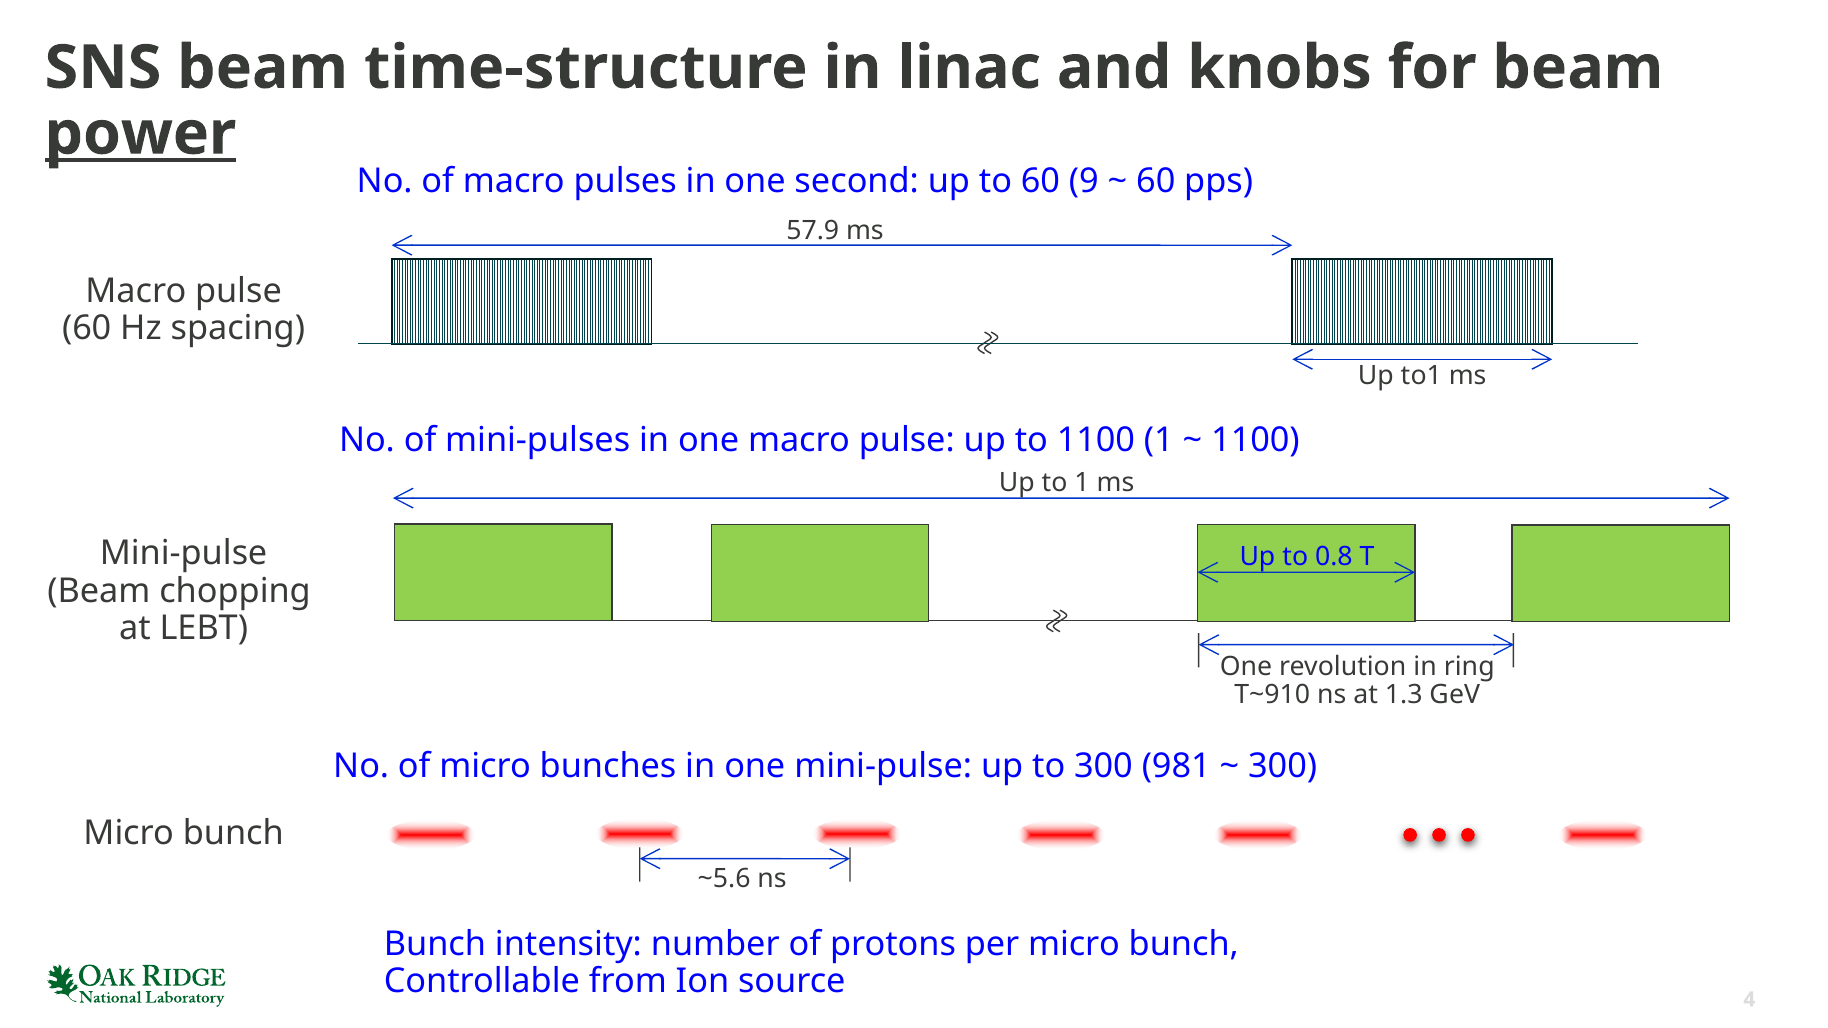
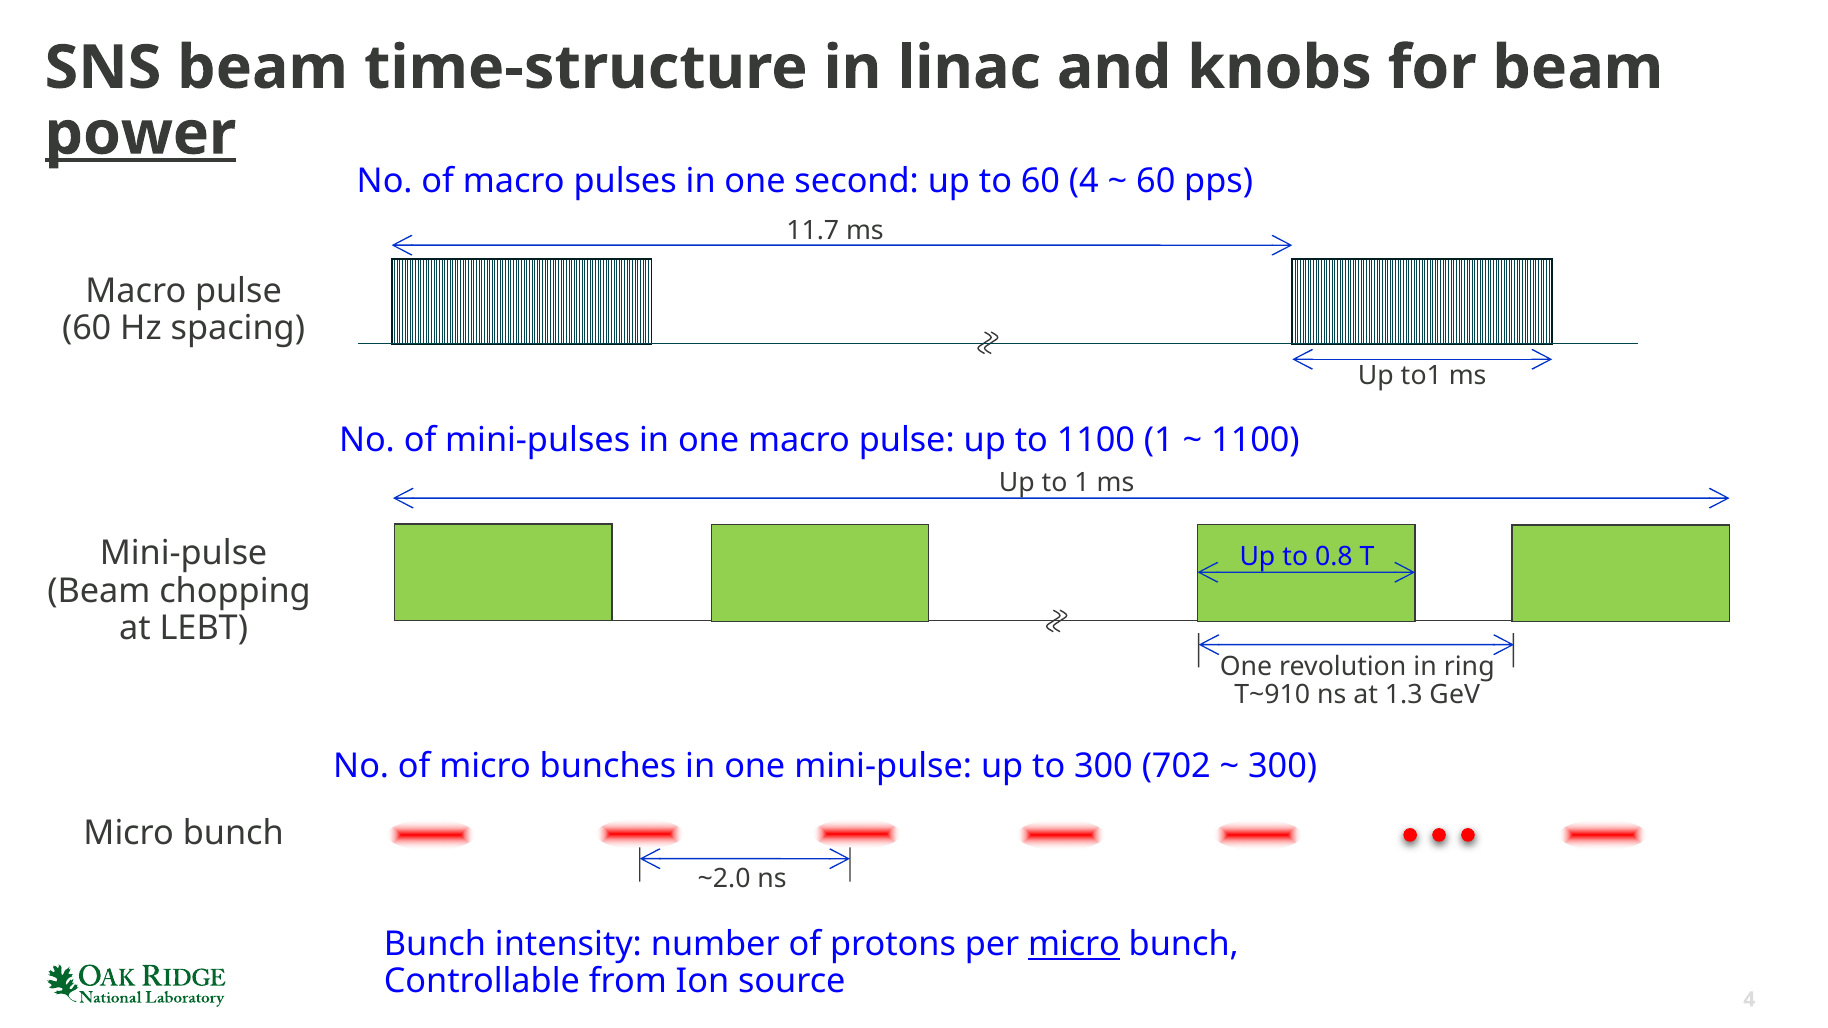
60 9: 9 -> 4
57.9: 57.9 -> 11.7
981: 981 -> 702
~5.6: ~5.6 -> ~2.0
micro at (1074, 945) underline: none -> present
